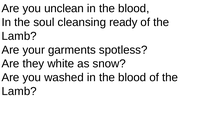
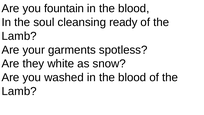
unclean: unclean -> fountain
